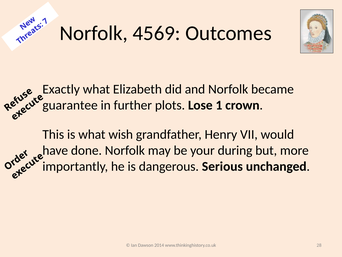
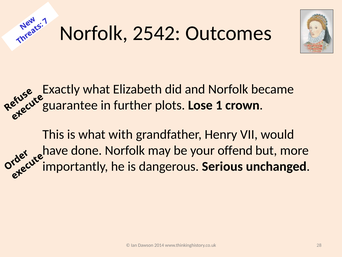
4569: 4569 -> 2542
wish: wish -> with
during: during -> offend
